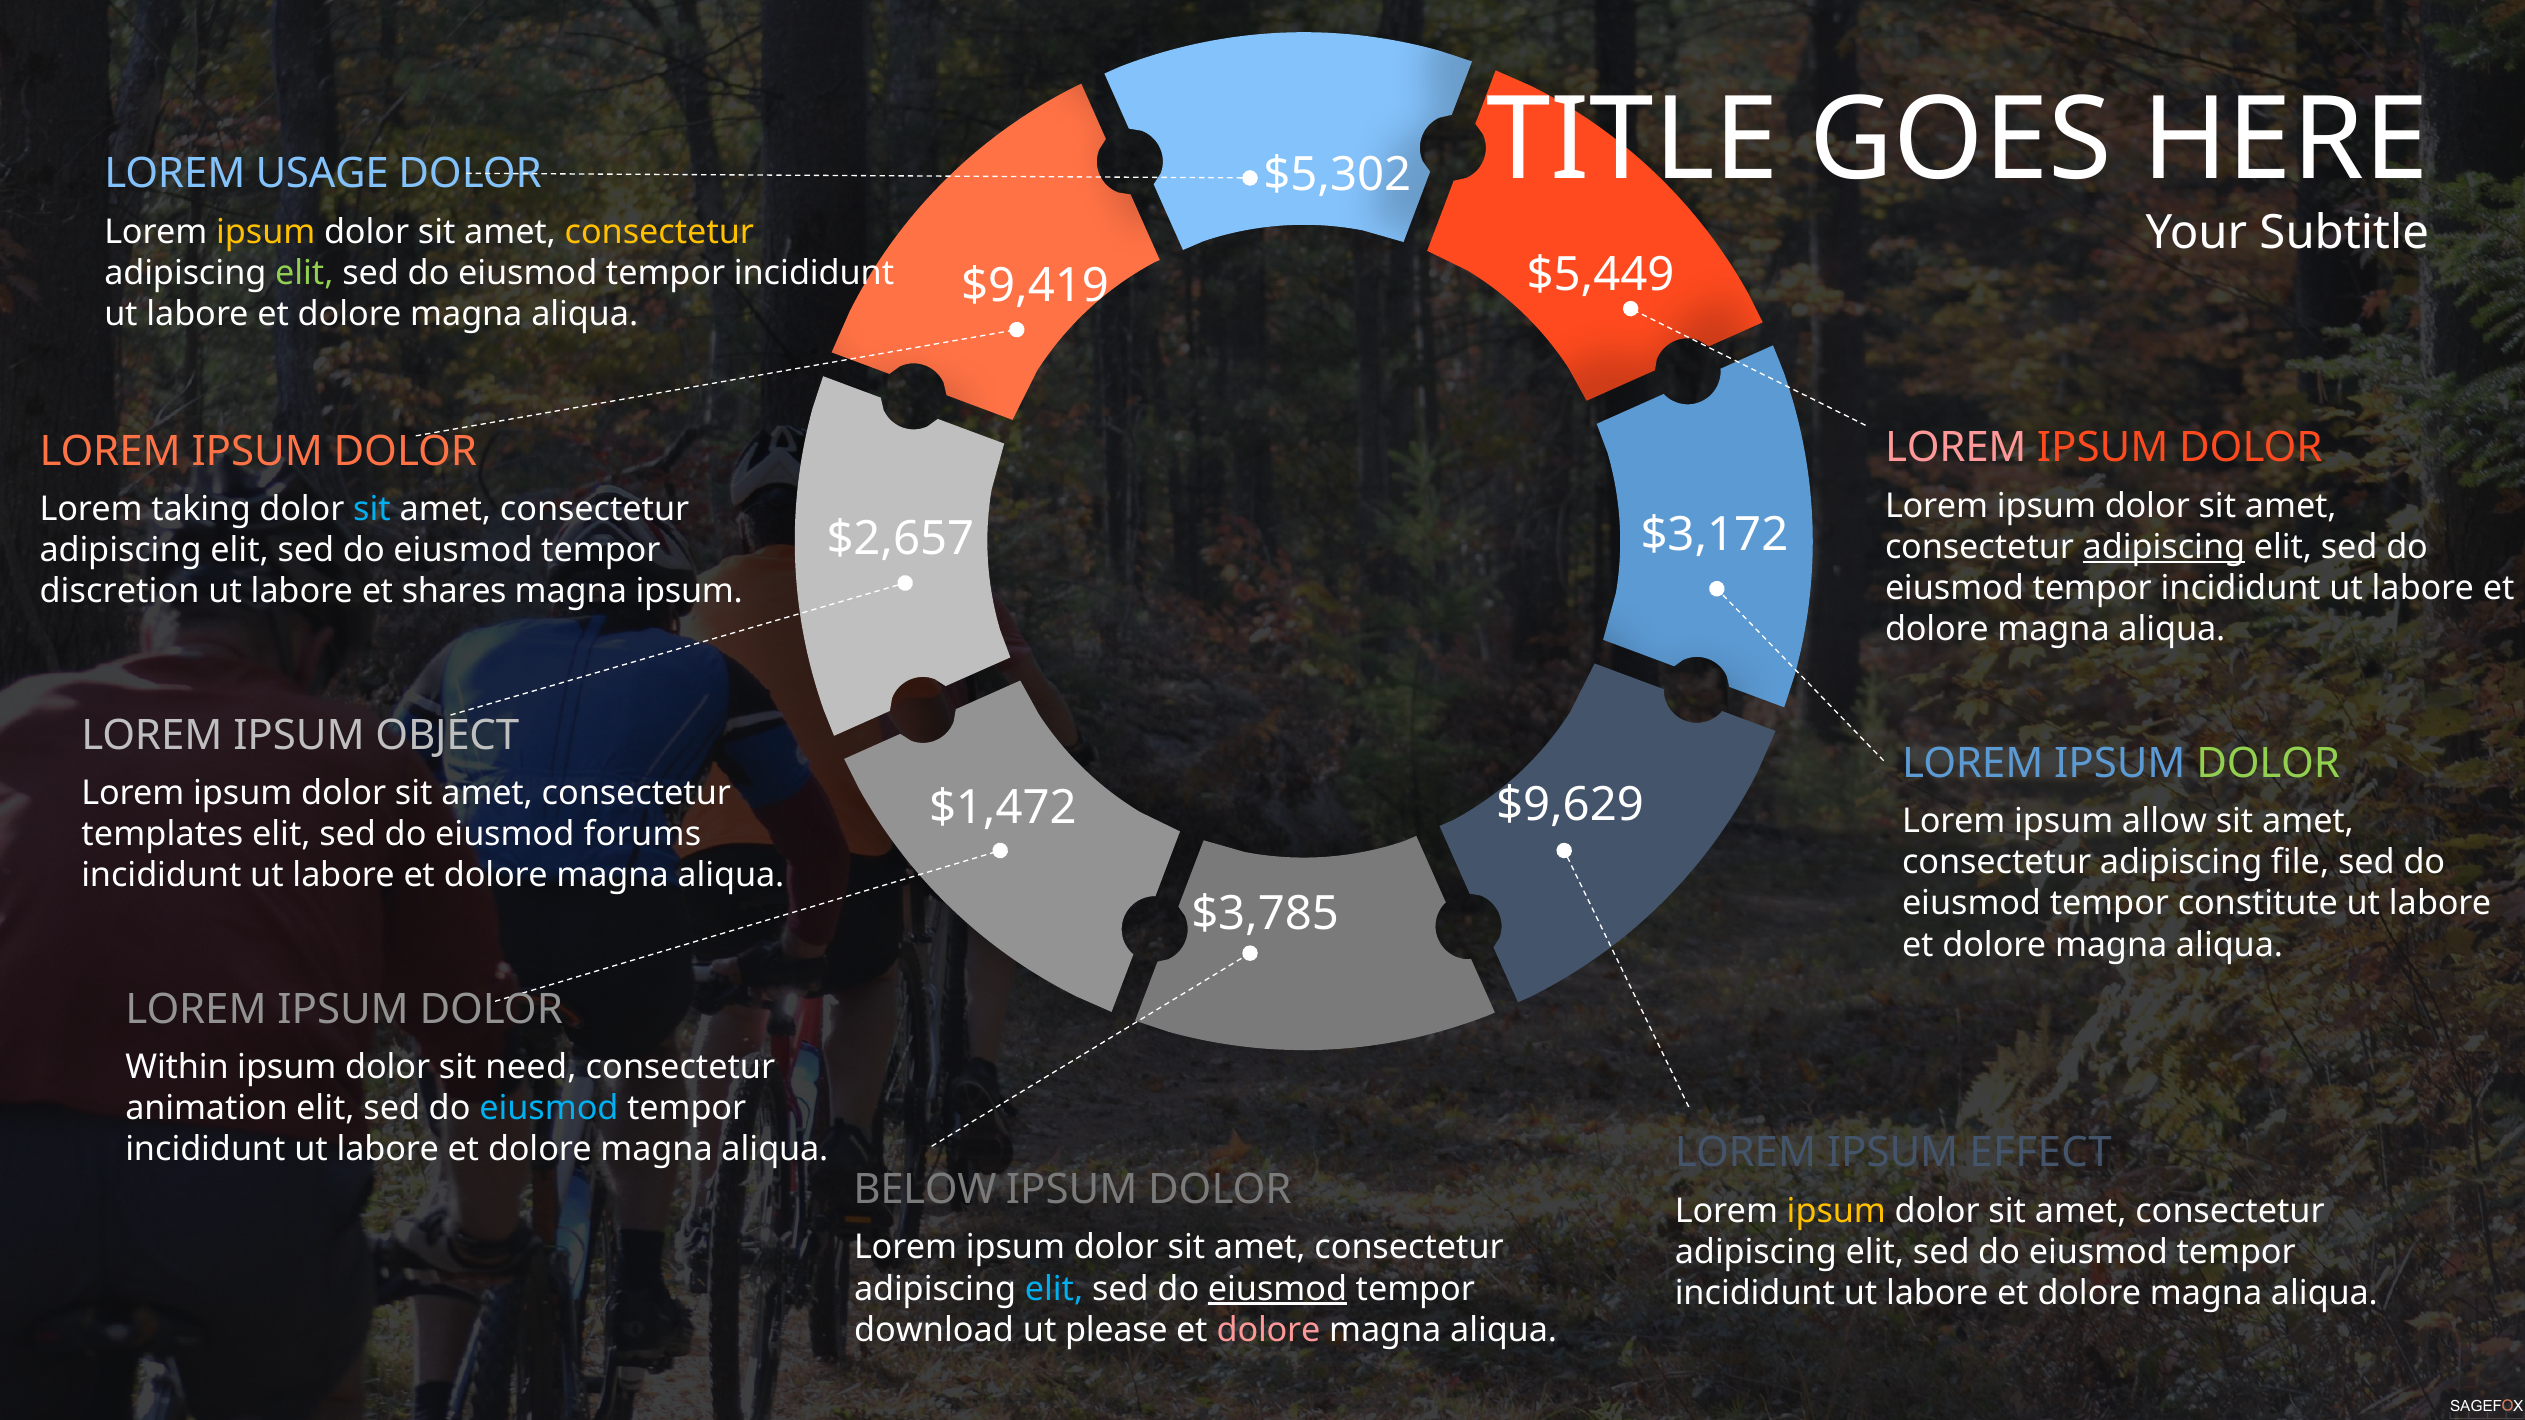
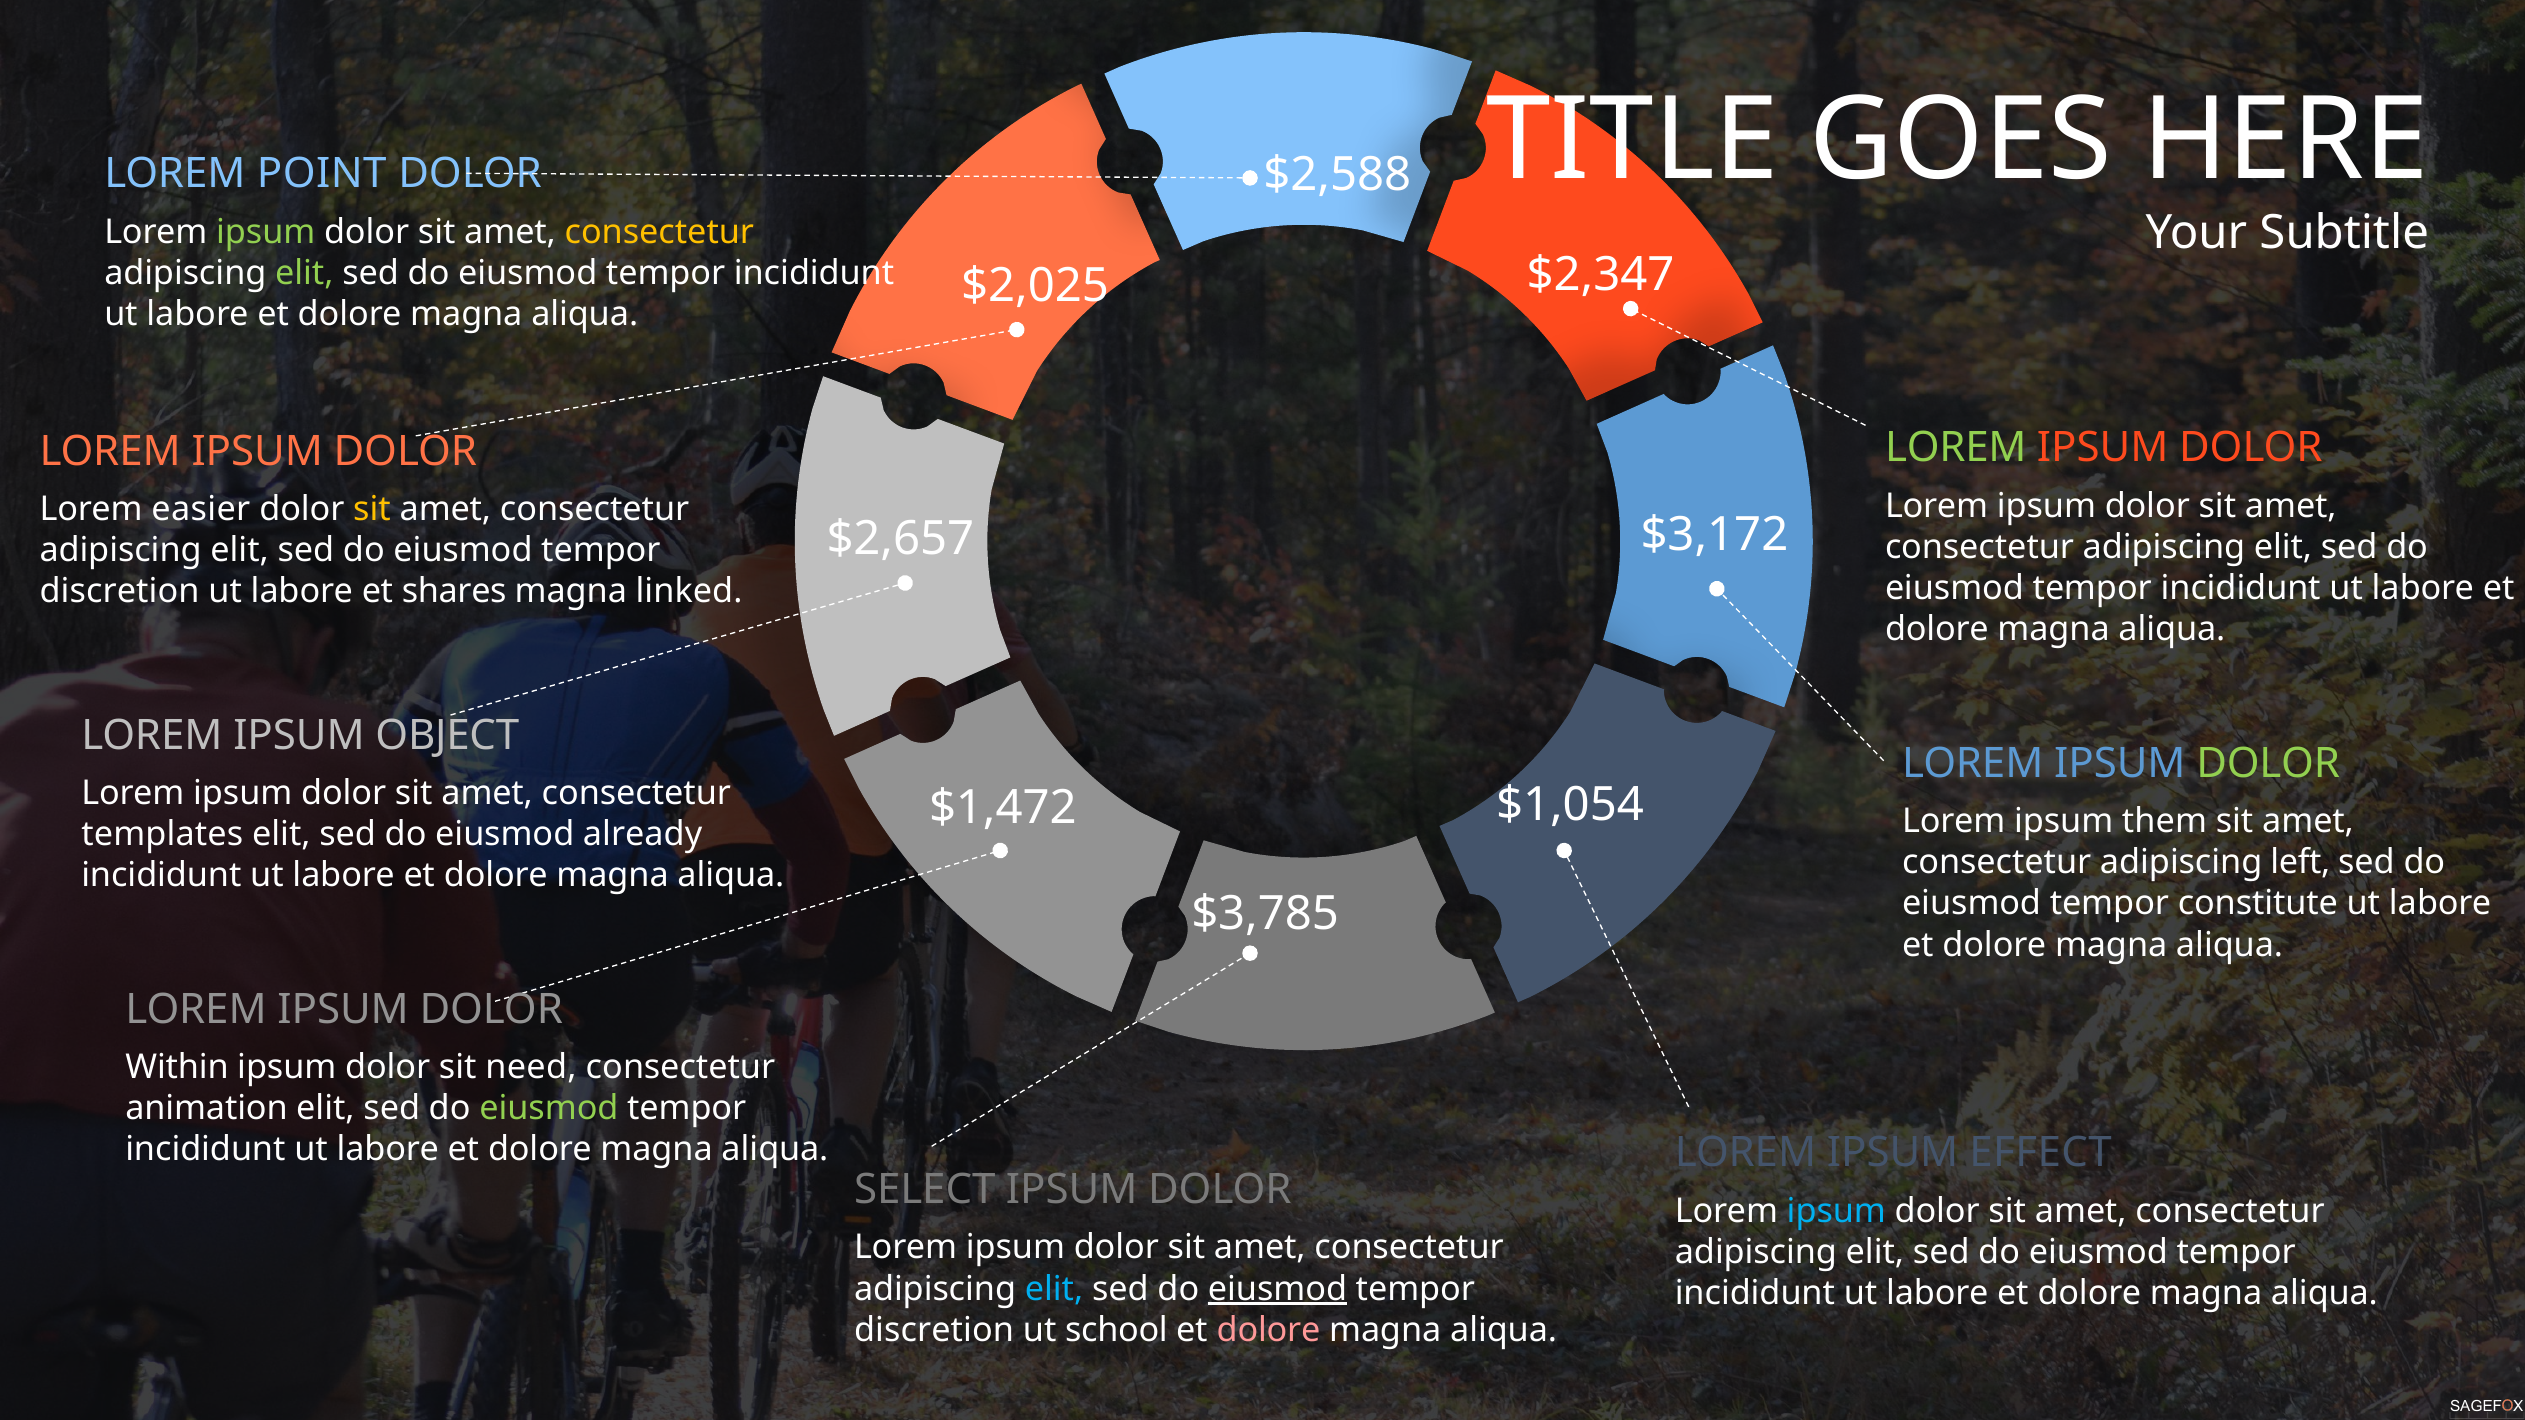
$5,302: $5,302 -> $2,588
USAGE: USAGE -> POINT
ipsum at (266, 232) colour: yellow -> light green
$5,449: $5,449 -> $2,347
$9,419: $9,419 -> $2,025
LOREM at (1956, 448) colour: pink -> light green
taking: taking -> easier
sit at (372, 510) colour: light blue -> yellow
adipiscing at (2164, 547) underline: present -> none
magna ipsum: ipsum -> linked
$9,629: $9,629 -> $1,054
allow: allow -> them
forums: forums -> already
file: file -> left
eiusmod at (549, 1109) colour: light blue -> light green
BELOW: BELOW -> SELECT
ipsum at (1836, 1211) colour: yellow -> light blue
download at (934, 1330): download -> discretion
please: please -> school
